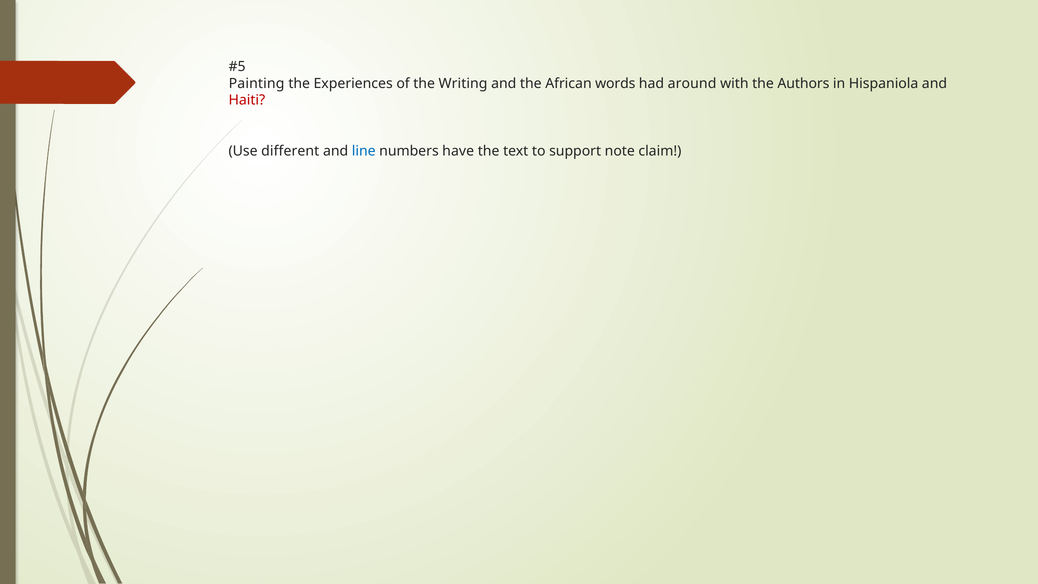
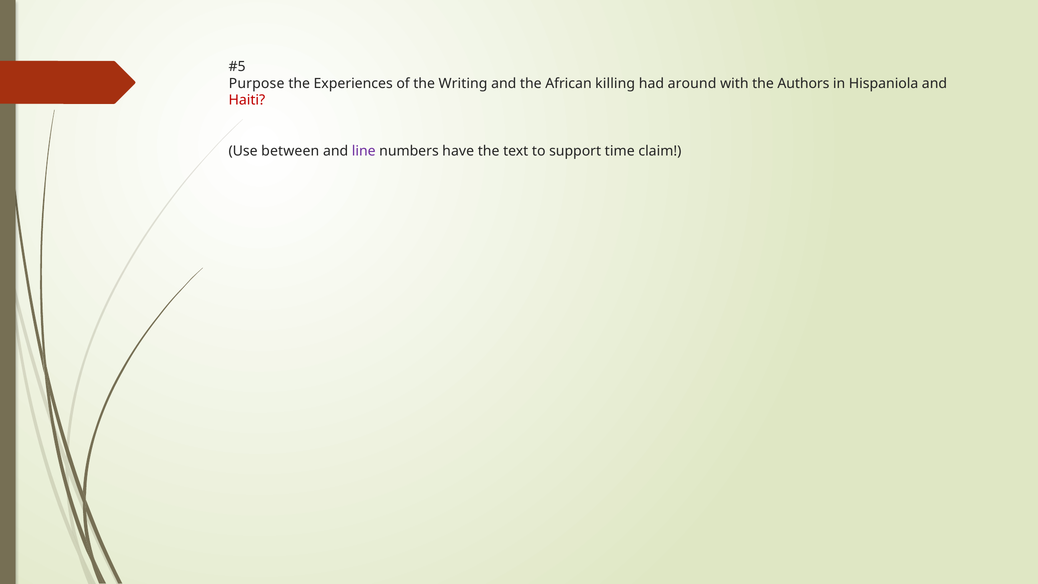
Painting: Painting -> Purpose
words: words -> killing
different: different -> between
line colour: blue -> purple
note: note -> time
